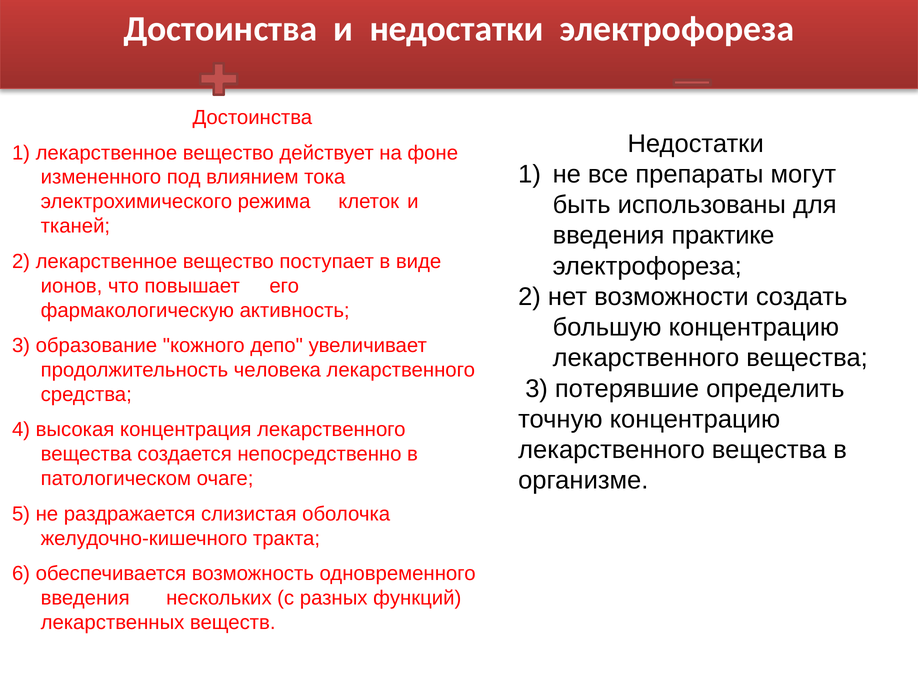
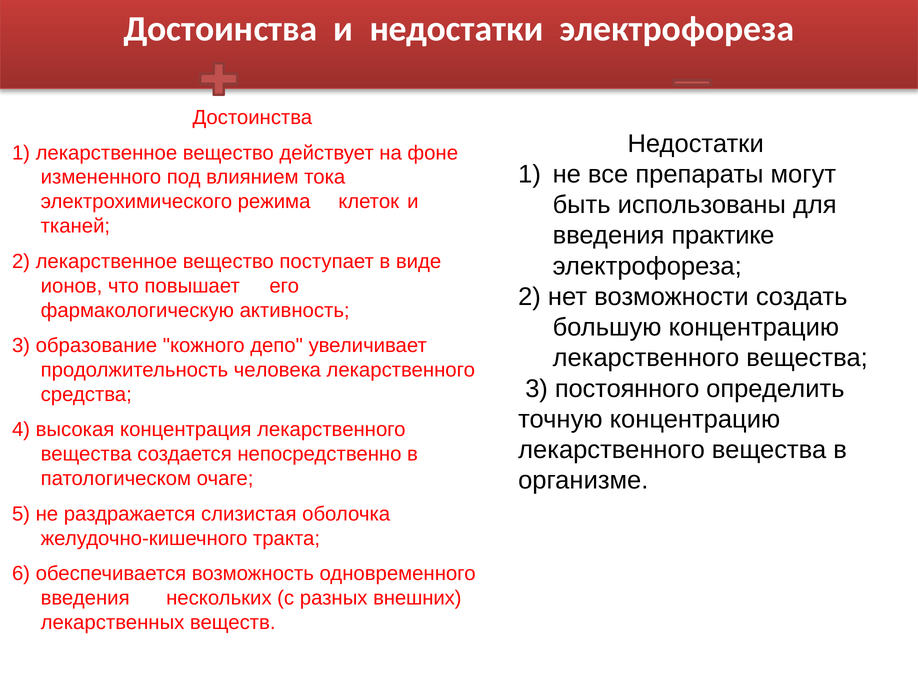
потерявшие: потерявшие -> постоянного
функций: функций -> внешних
